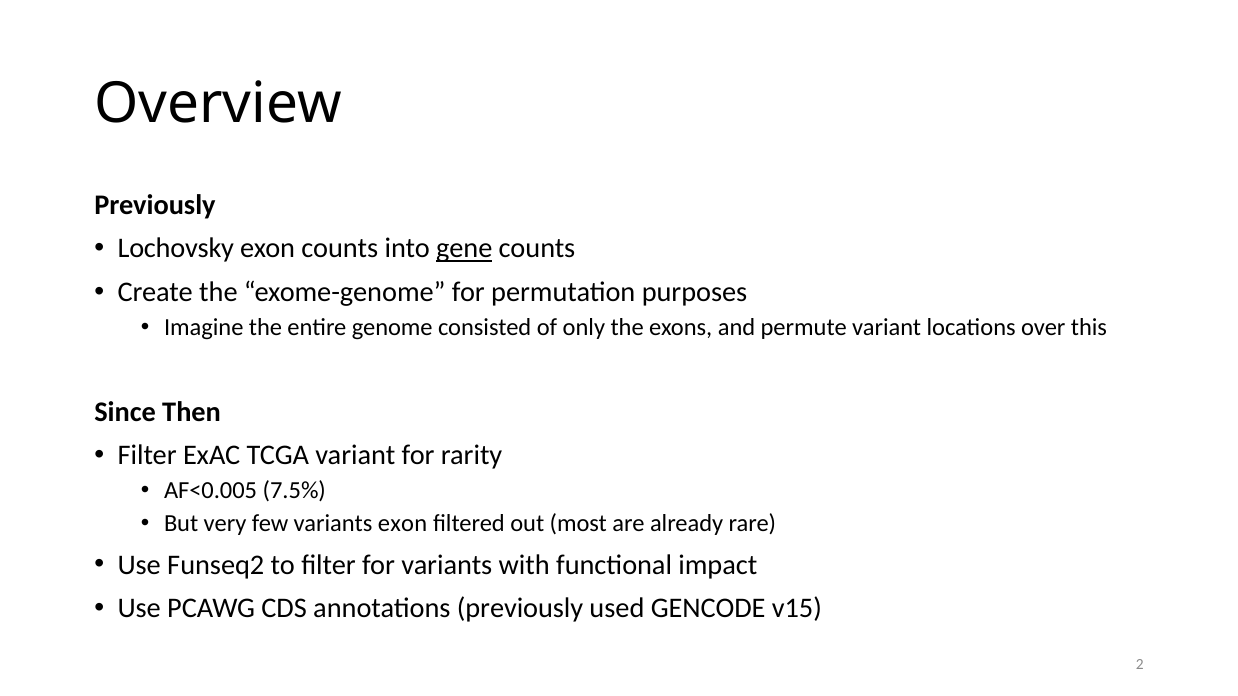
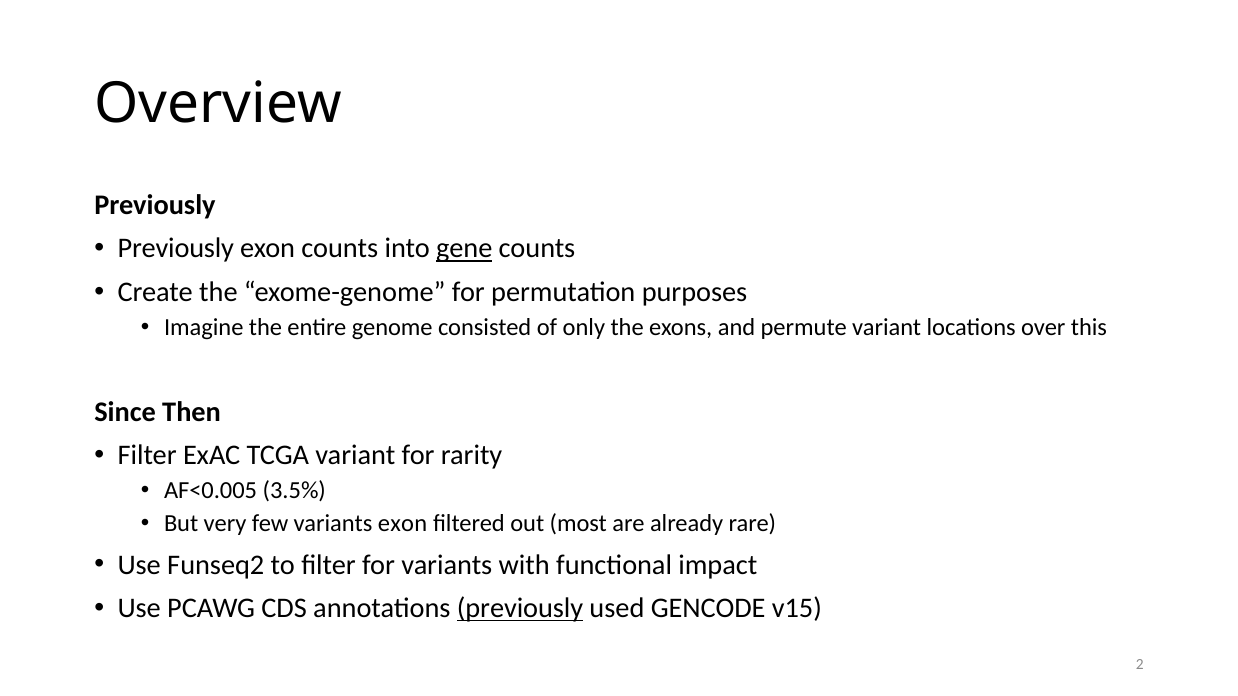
Lochovsky at (176, 249): Lochovsky -> Previously
7.5%: 7.5% -> 3.5%
previously at (520, 609) underline: none -> present
